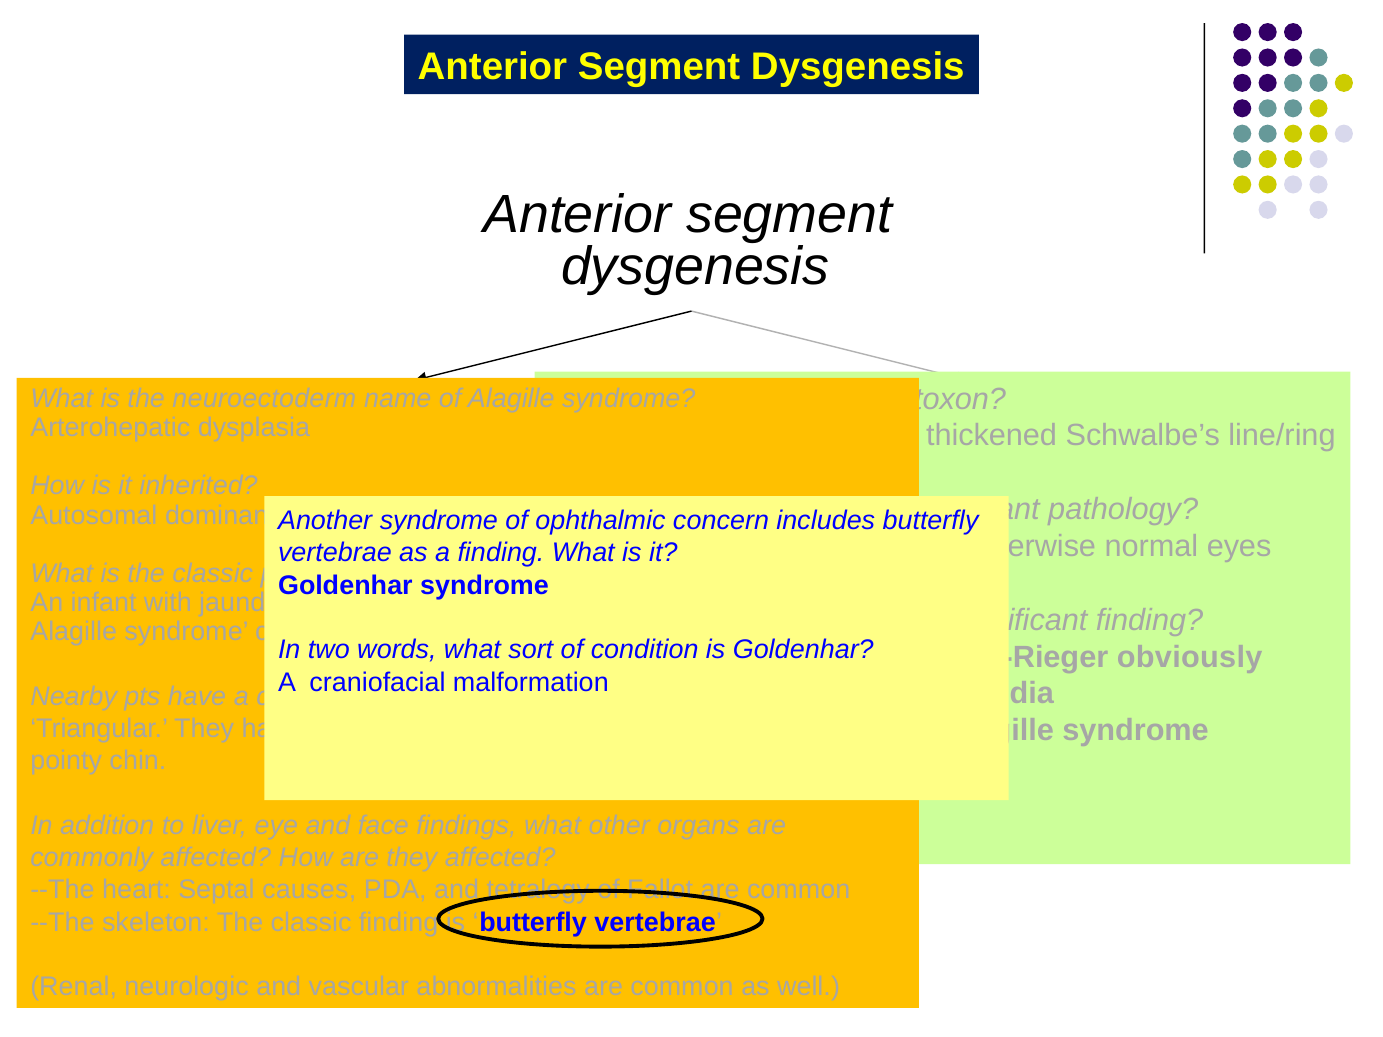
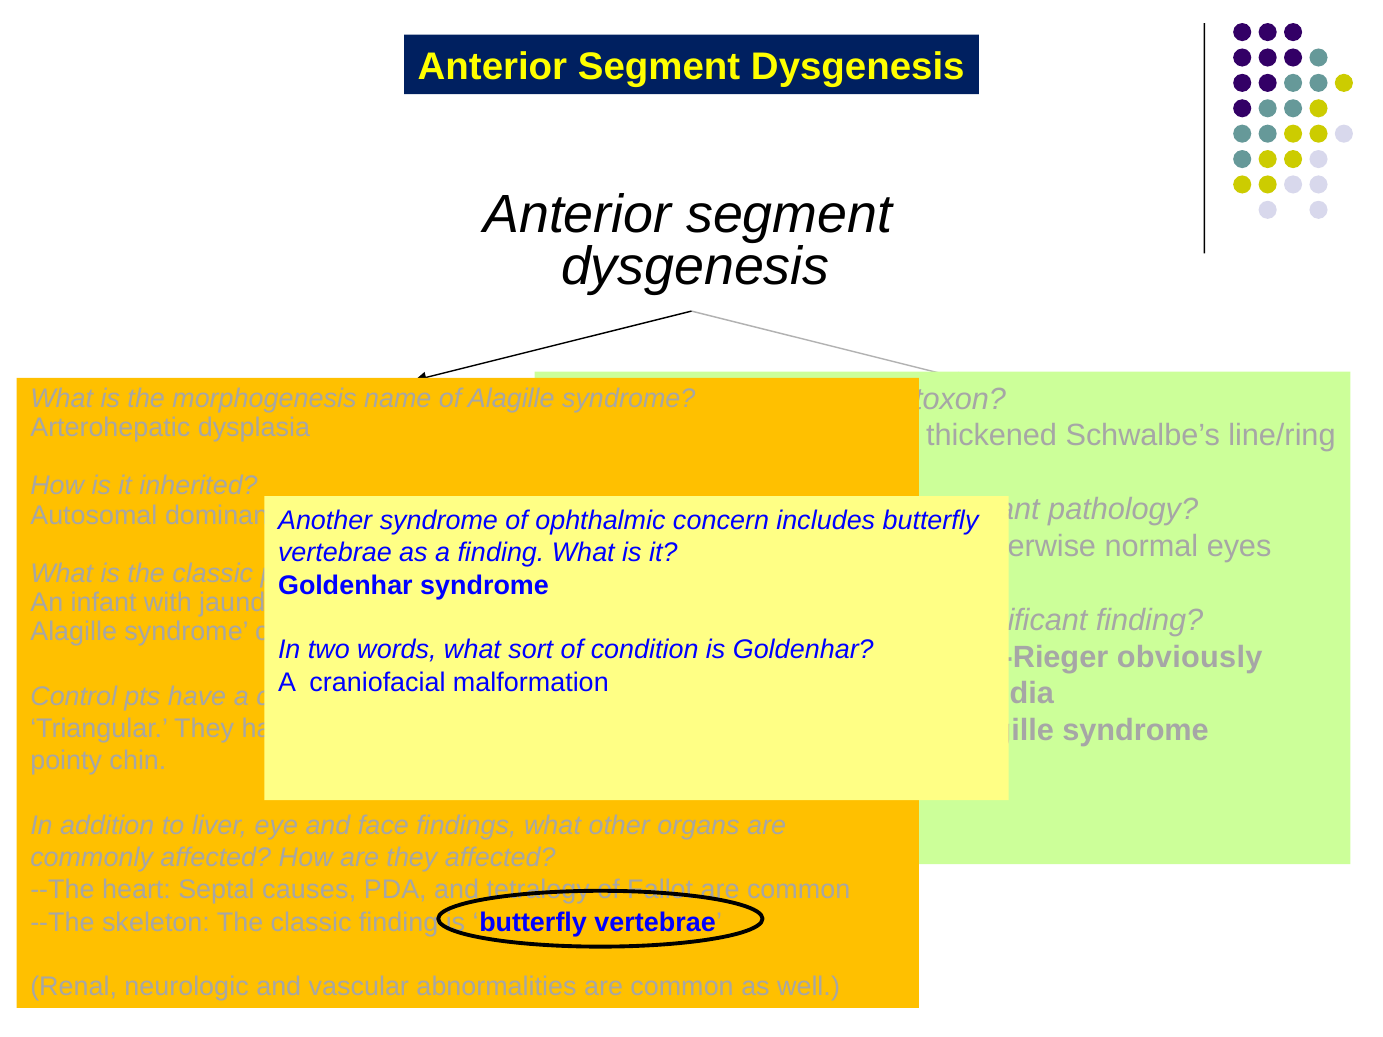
neuroectoderm: neuroectoderm -> morphogenesis
Nearby: Nearby -> Control
